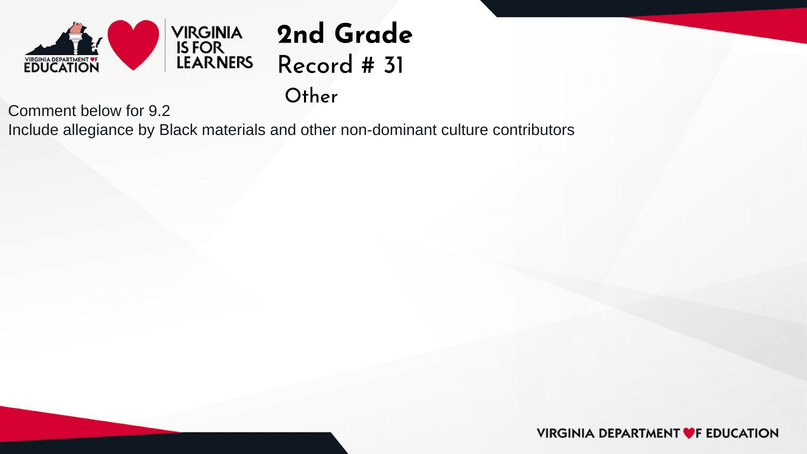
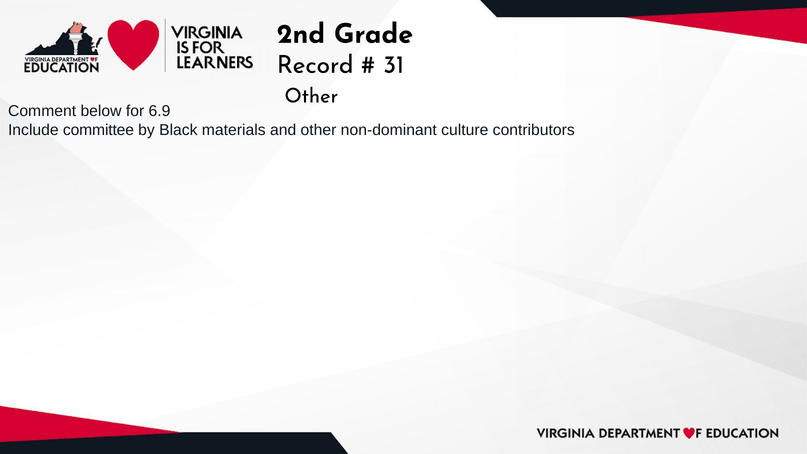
9.2: 9.2 -> 6.9
allegiance: allegiance -> committee
